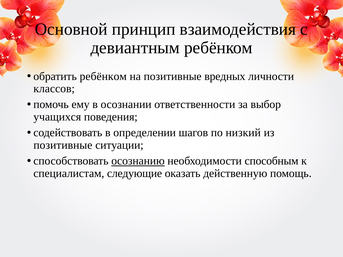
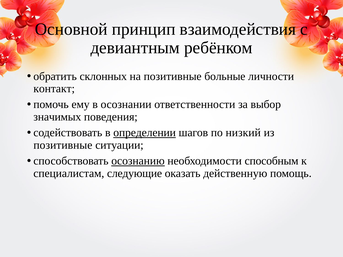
обратить ребёнком: ребёнком -> склонных
вредных: вредных -> больные
классов: классов -> контакт
учащихся: учащихся -> значимых
определении underline: none -> present
